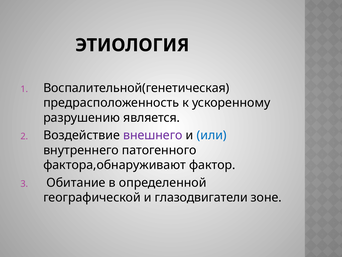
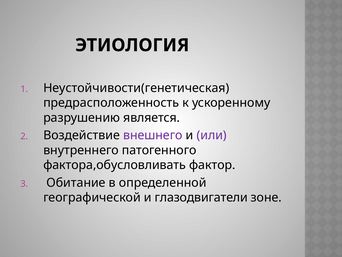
Воспалительной(генетическая: Воспалительной(генетическая -> Неустойчивости(генетическая
или colour: blue -> purple
фактора,обнаруживают: фактора,обнаруживают -> фактора,обусловливать
